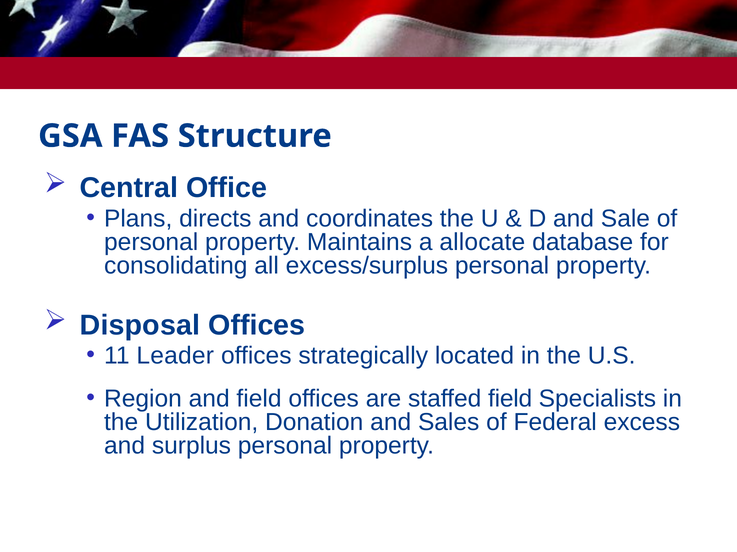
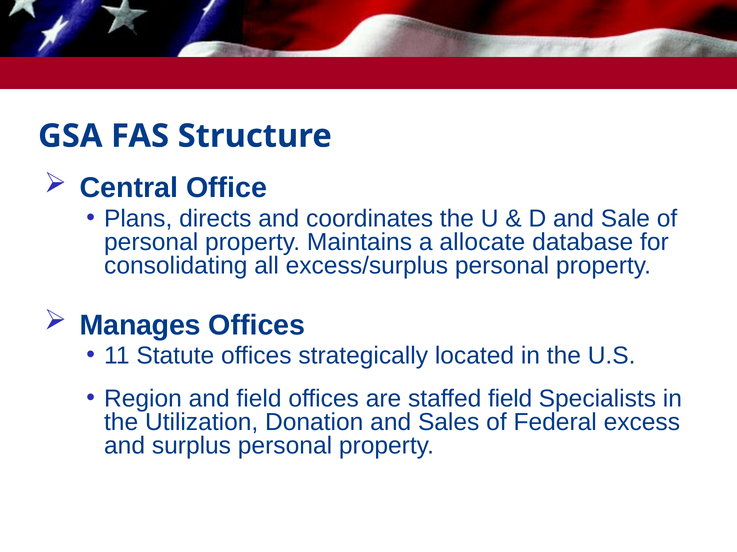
Disposal: Disposal -> Manages
Leader: Leader -> Statute
